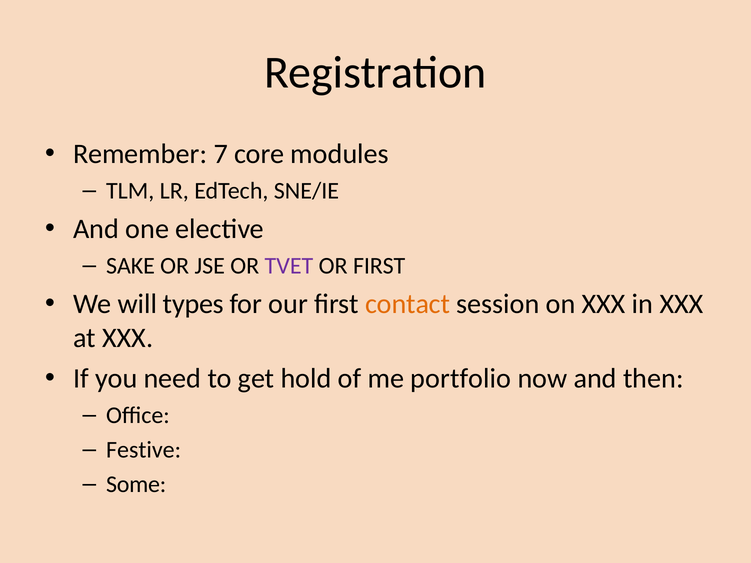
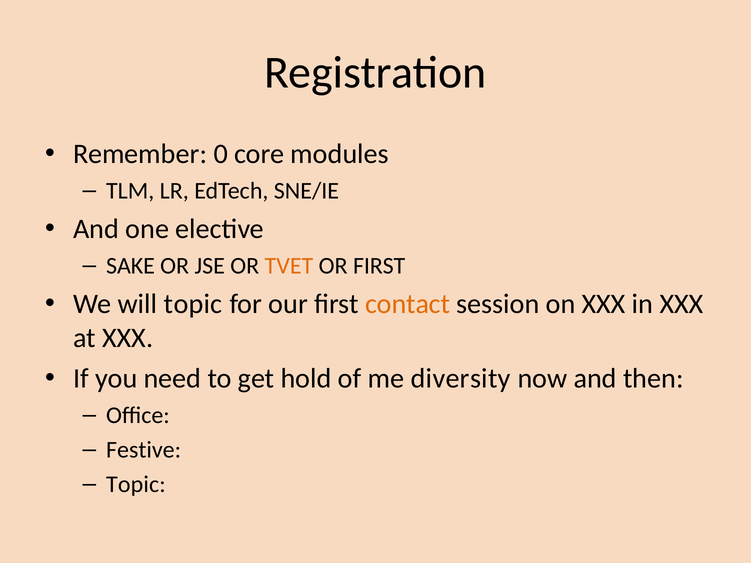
7: 7 -> 0
TVET colour: purple -> orange
will types: types -> topic
portfolio: portfolio -> diversity
Some at (136, 485): Some -> Topic
